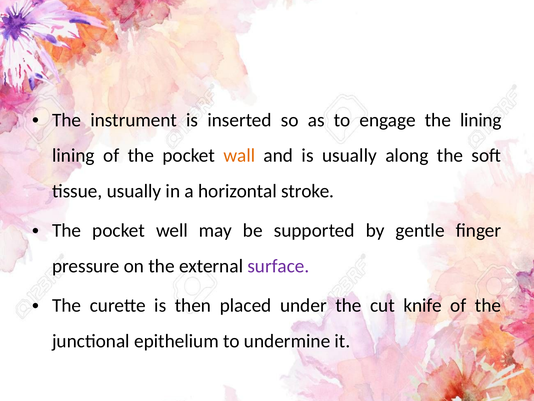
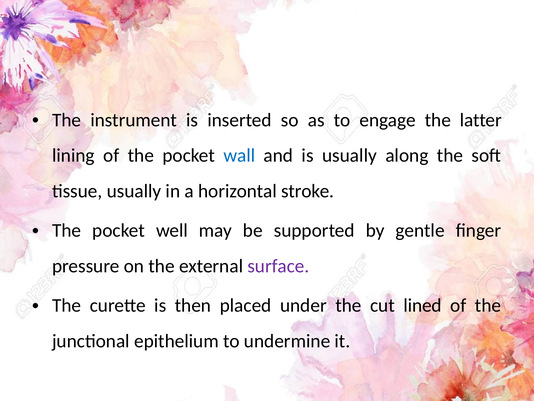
the lining: lining -> latter
wall colour: orange -> blue
knife: knife -> lined
